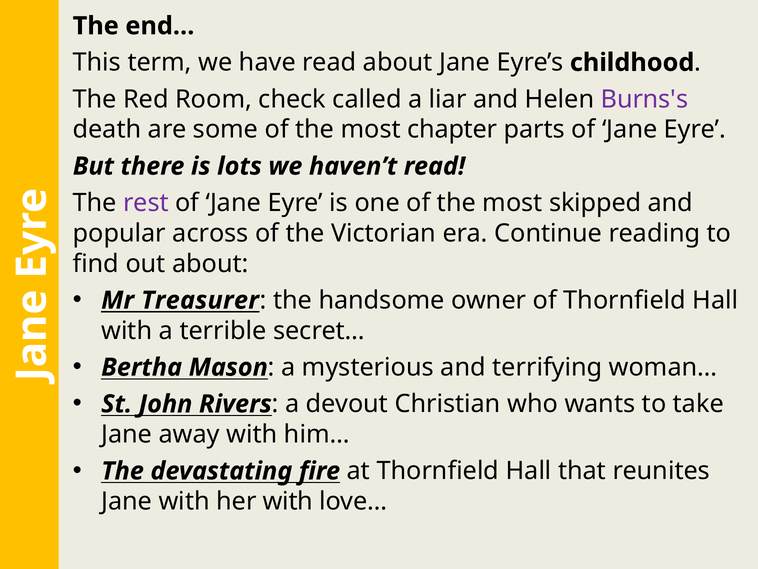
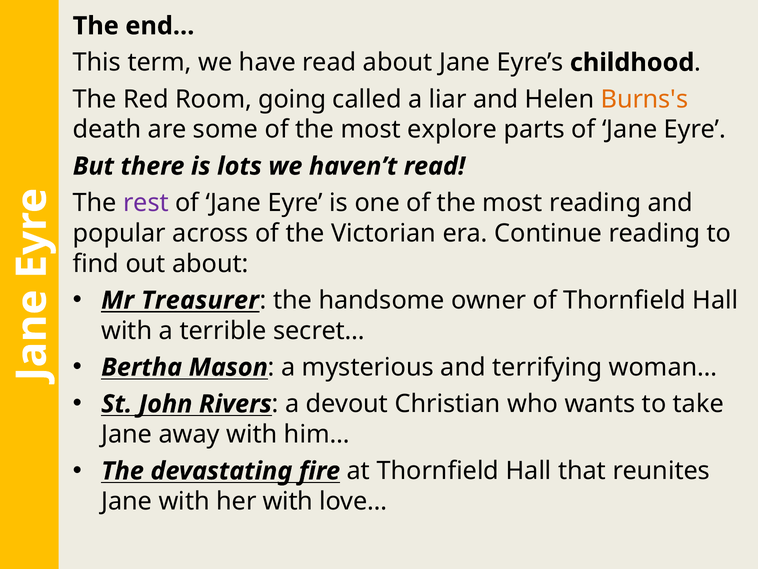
check: check -> going
Burns's colour: purple -> orange
chapter: chapter -> explore
most skipped: skipped -> reading
